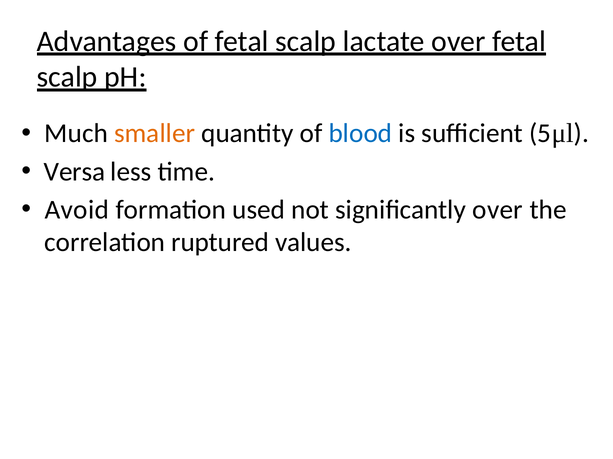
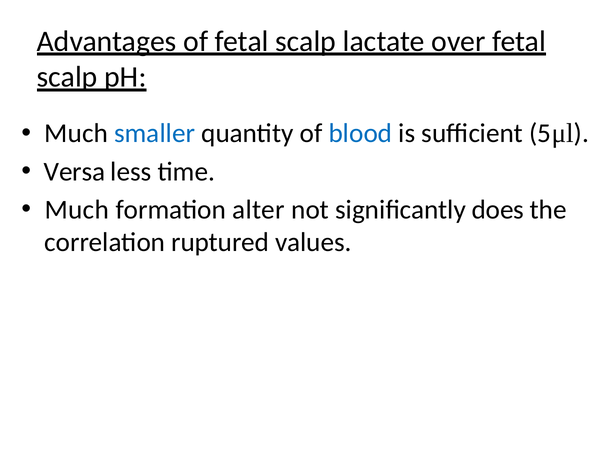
smaller colour: orange -> blue
Avoid at (77, 210): Avoid -> Much
used: used -> alter
significantly over: over -> does
